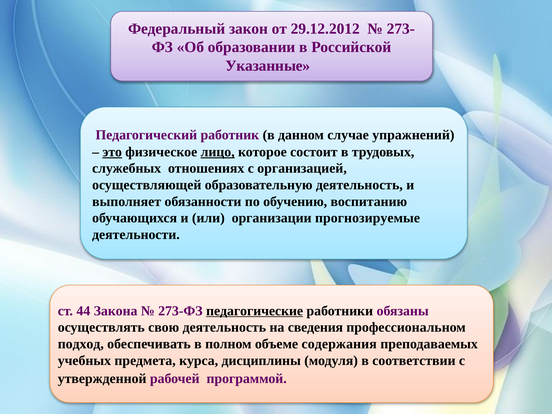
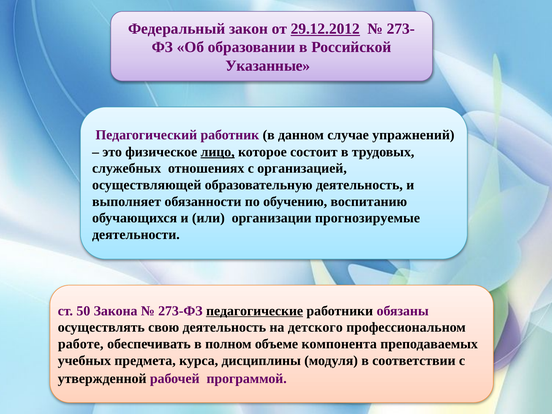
29.12.2012 underline: none -> present
это underline: present -> none
44: 44 -> 50
сведения: сведения -> детского
подход: подход -> работе
содержания: содержания -> компонента
